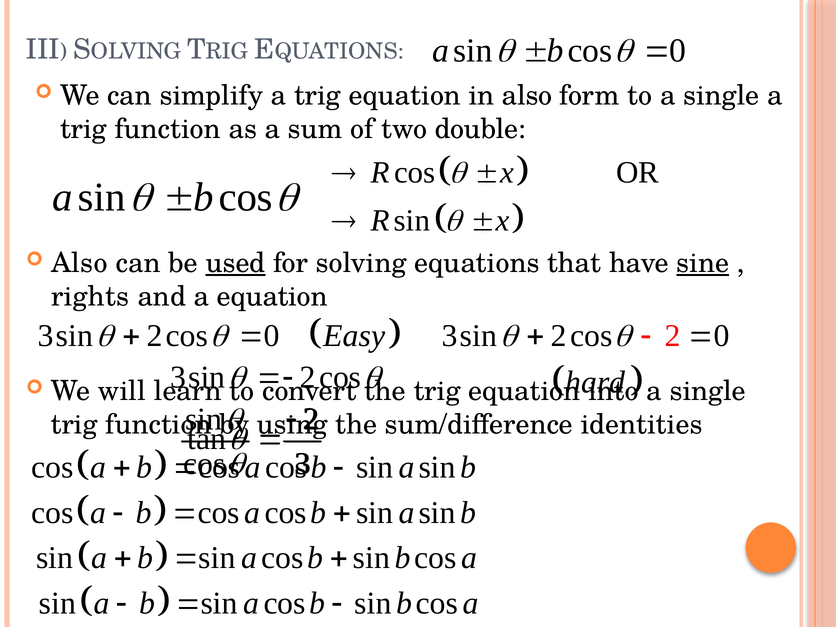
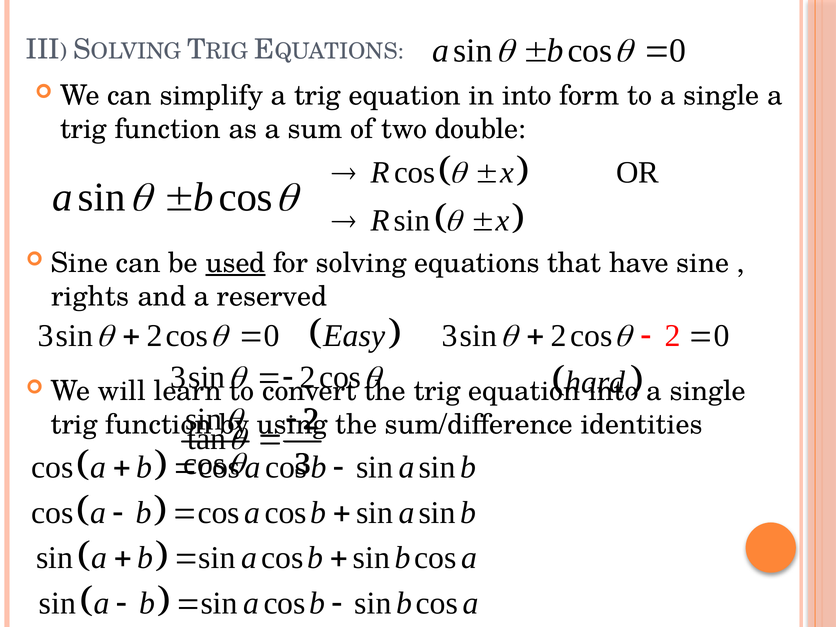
in also: also -> into
Also at (79, 263): Also -> Sine
sine at (703, 263) underline: present -> none
a equation: equation -> reserved
